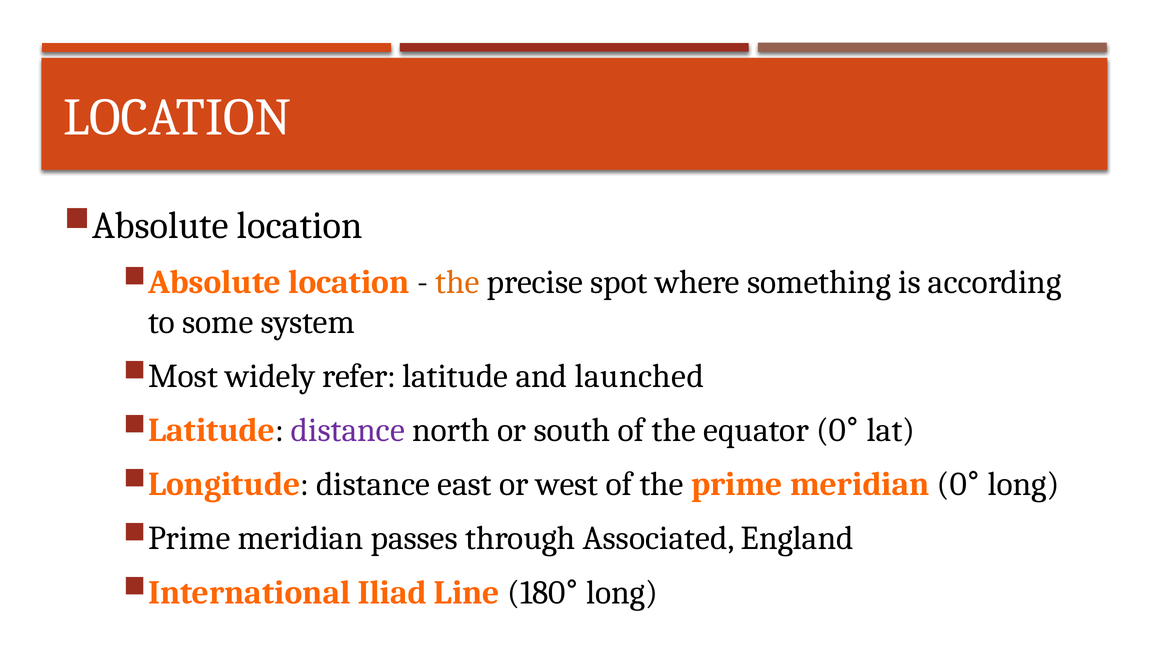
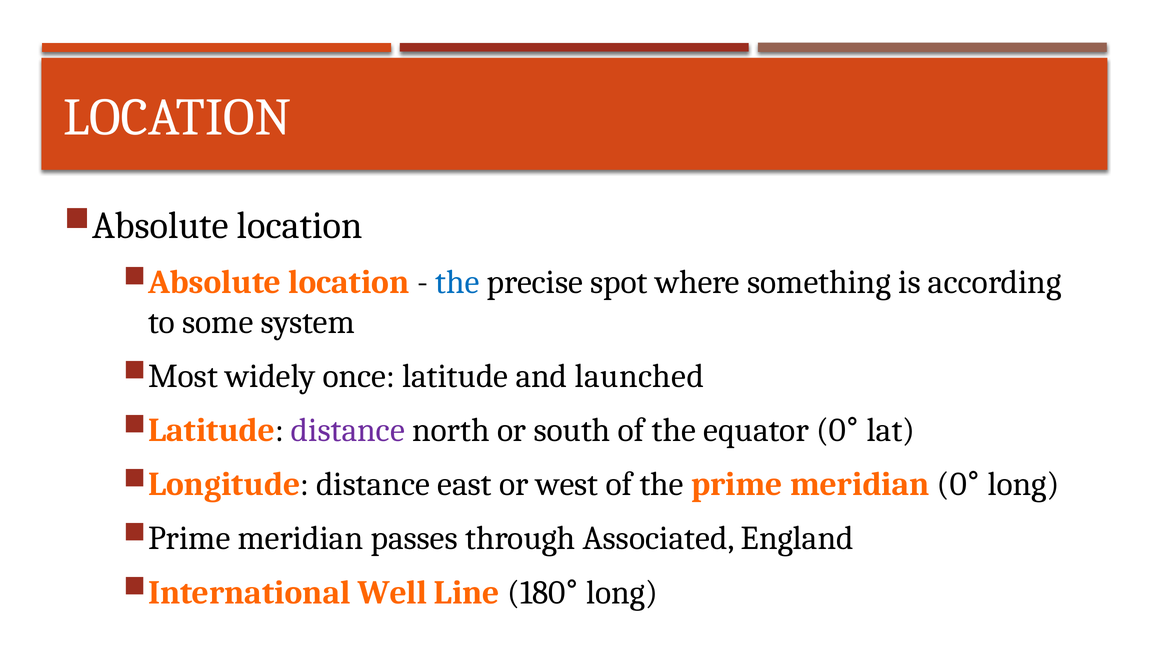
the at (457, 282) colour: orange -> blue
refer: refer -> once
Iliad: Iliad -> Well
